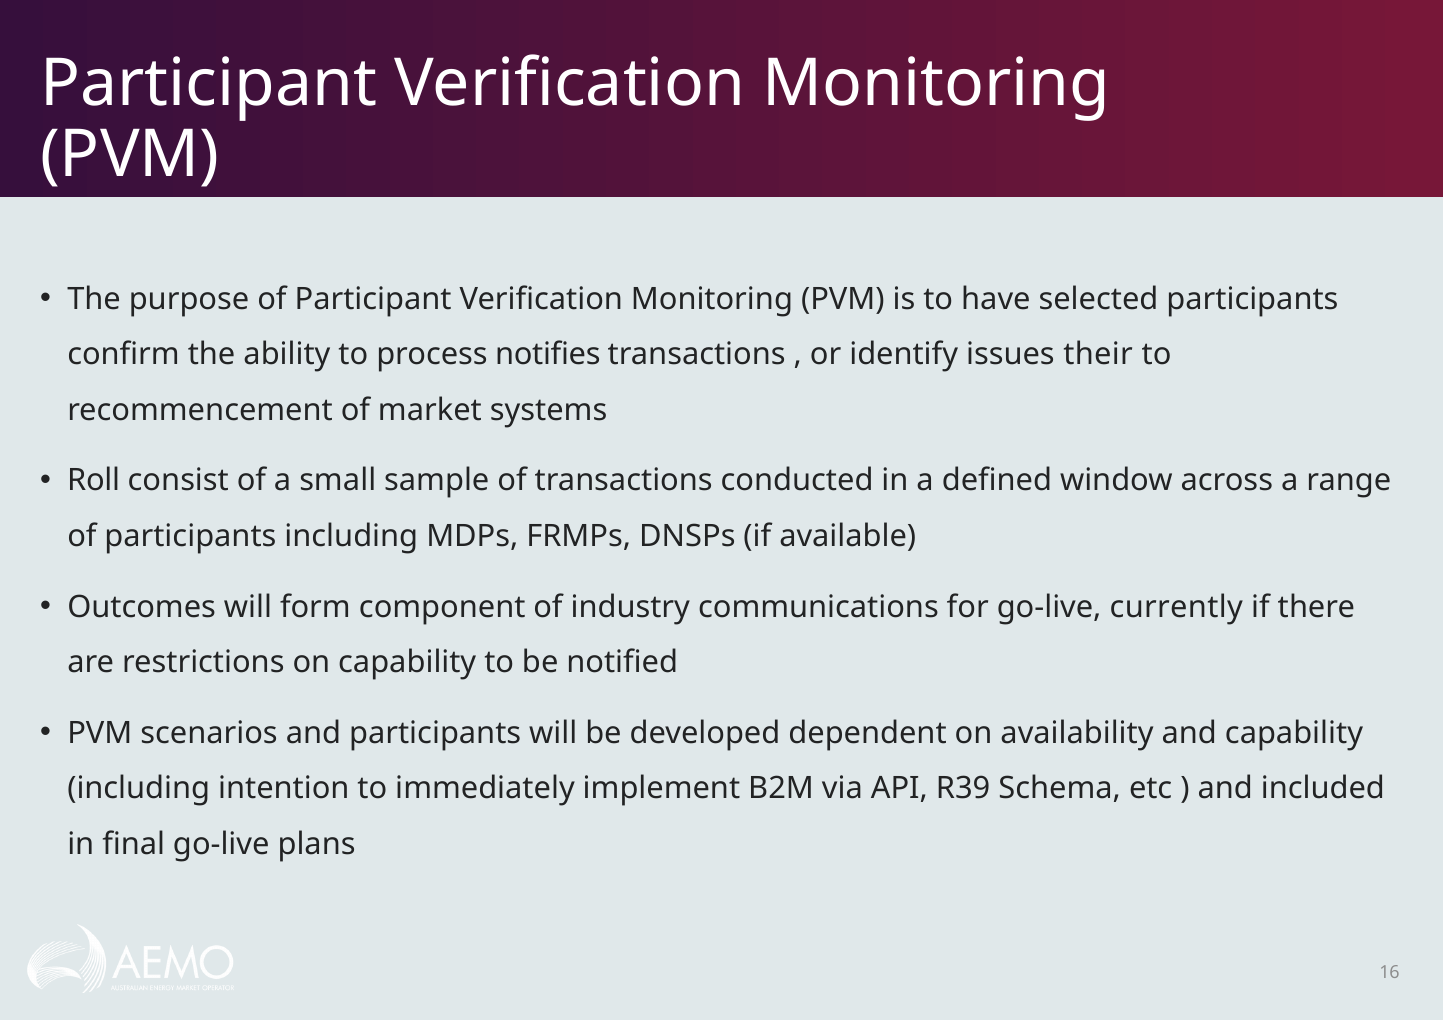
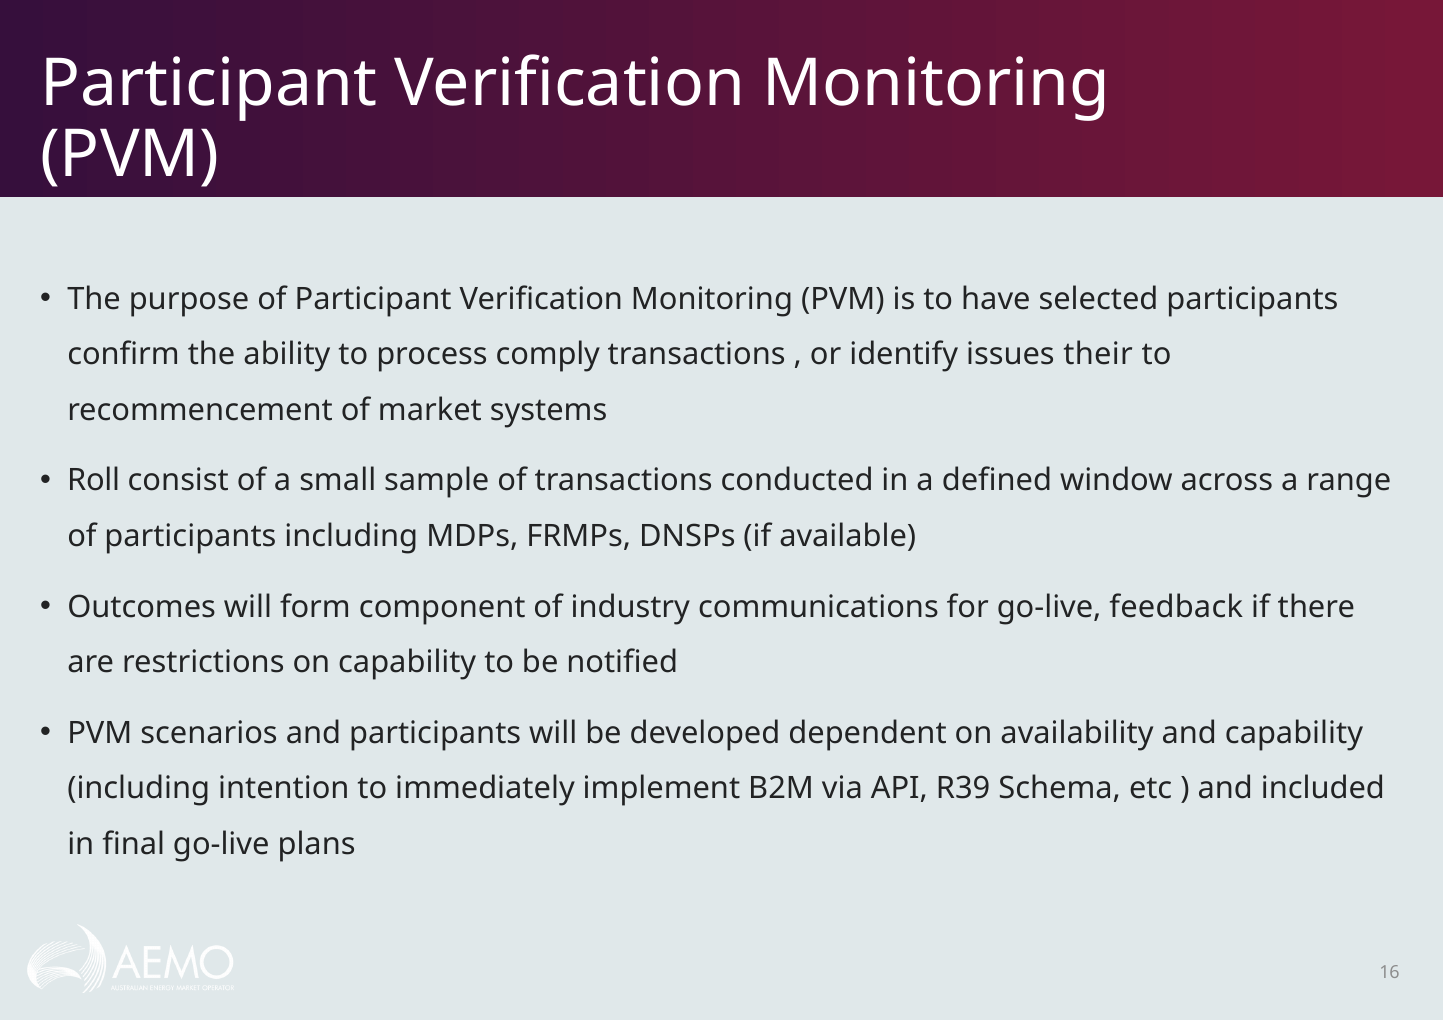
notifies: notifies -> comply
currently: currently -> feedback
